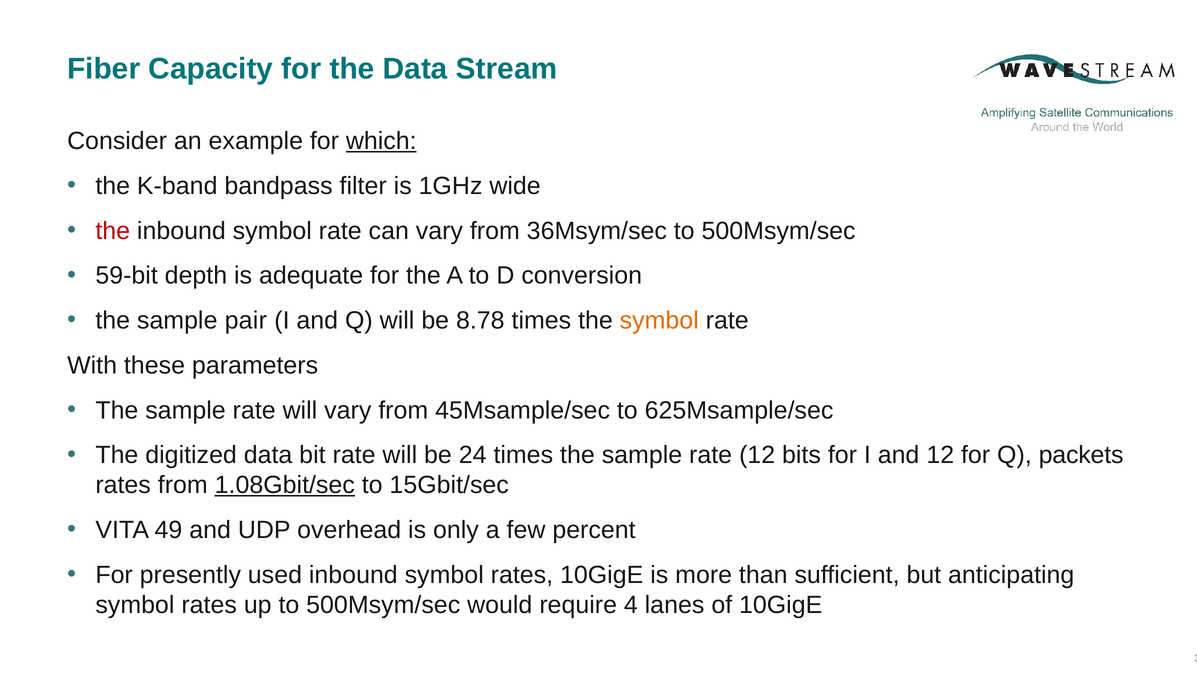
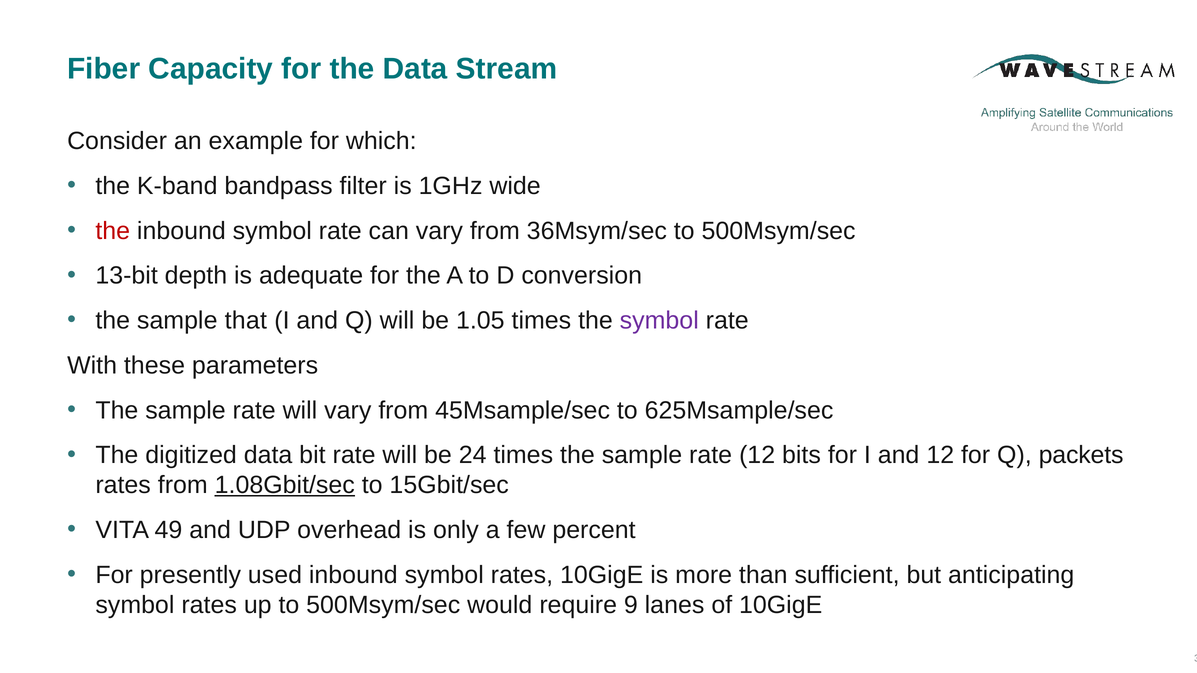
which underline: present -> none
59-bit: 59-bit -> 13-bit
pair: pair -> that
8.78: 8.78 -> 1.05
symbol at (659, 321) colour: orange -> purple
4: 4 -> 9
